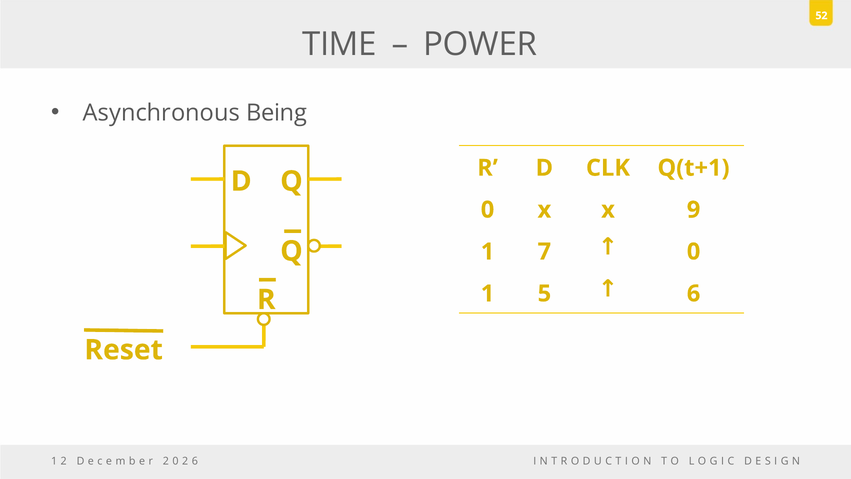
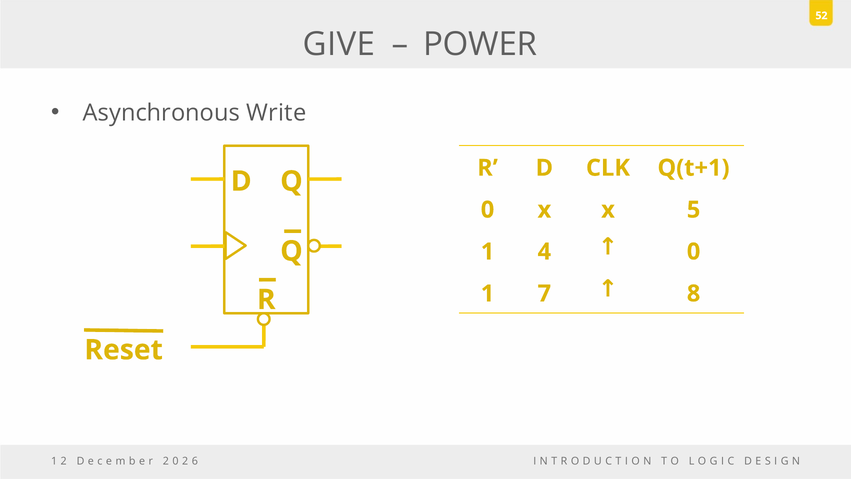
TIME: TIME -> GIVE
Being: Being -> Write
9: 9 -> 5
7: 7 -> 4
5: 5 -> 7
6 at (694, 293): 6 -> 8
